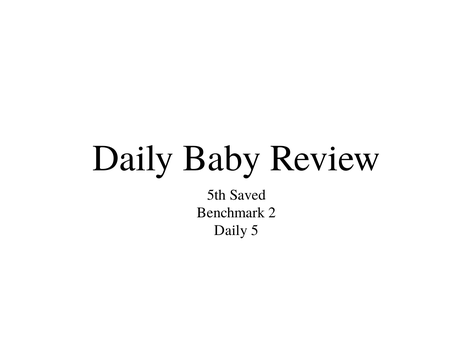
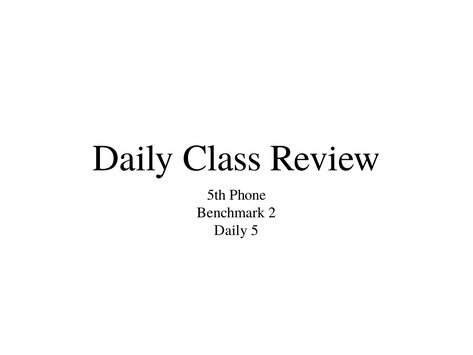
Baby: Baby -> Class
Saved: Saved -> Phone
